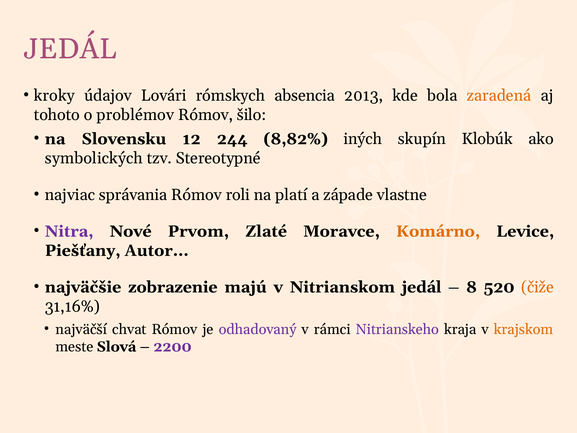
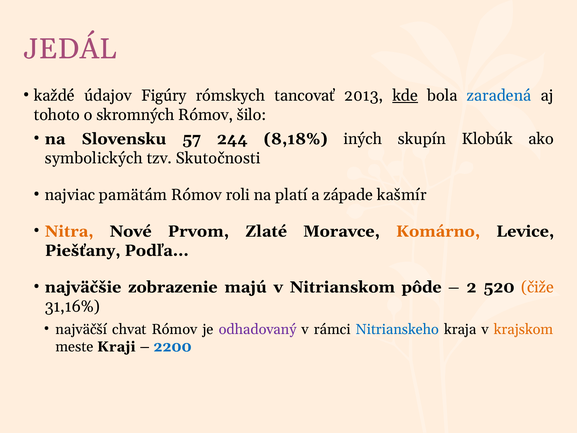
kroky: kroky -> každé
Lovári: Lovári -> Figúry
absencia: absencia -> tancovať
kde underline: none -> present
zaradená colour: orange -> blue
problémov: problémov -> skromných
12: 12 -> 57
8,82%: 8,82% -> 8,18%
Stereotypné: Stereotypné -> Skutočnosti
správania: správania -> pamätám
vlastne: vlastne -> kašmír
Nitra colour: purple -> orange
Autor: Autor -> Podľa
Nitrianskom jedál: jedál -> pôde
8: 8 -> 2
Nitrianskeho colour: purple -> blue
Slová: Slová -> Kraji
2200 colour: purple -> blue
